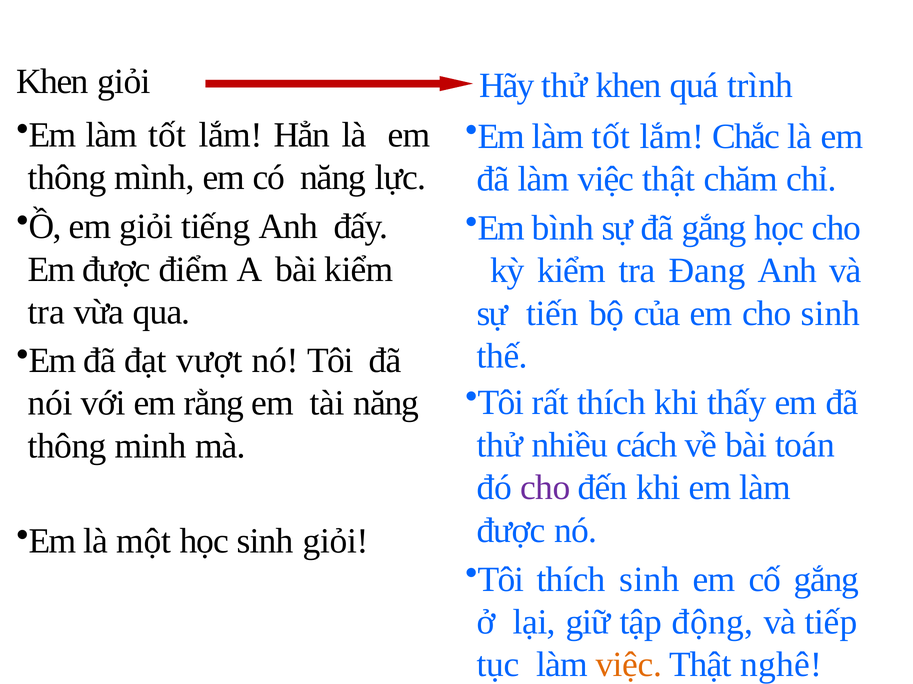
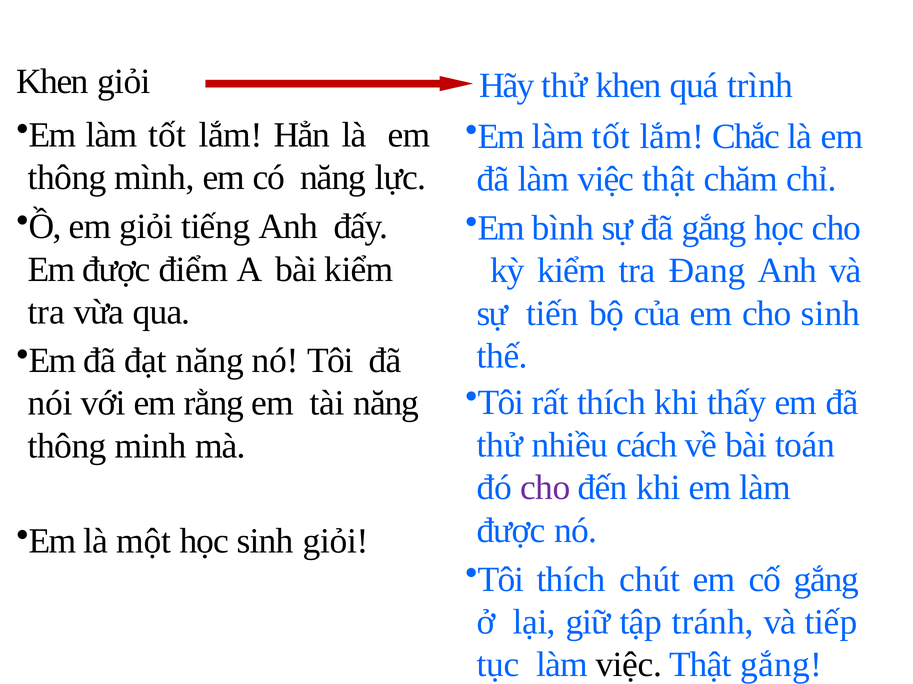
đạt vượt: vượt -> năng
thích sinh: sinh -> chút
động: động -> tránh
việc at (629, 665) colour: orange -> black
Thật nghê: nghê -> gắng
